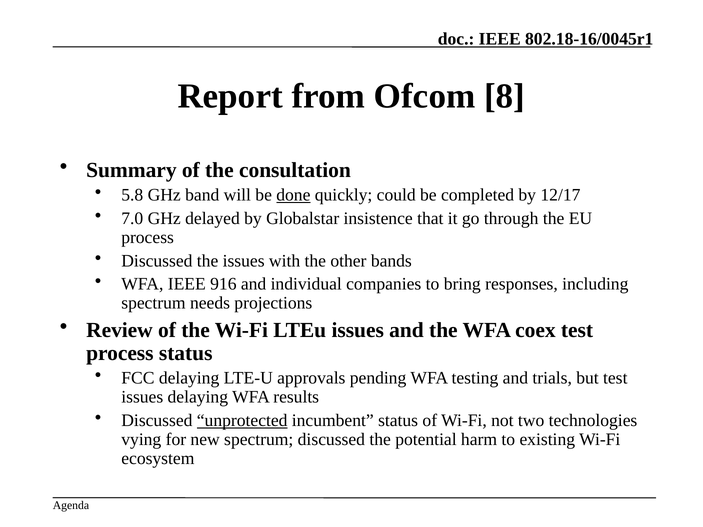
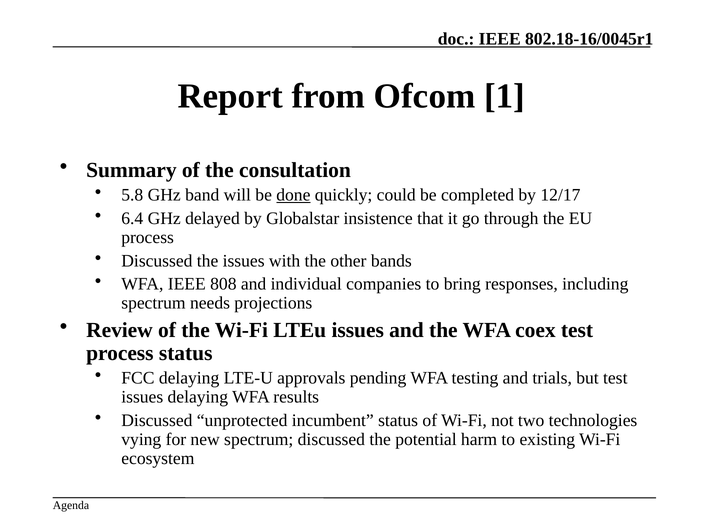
8: 8 -> 1
7.0: 7.0 -> 6.4
916: 916 -> 808
unprotected underline: present -> none
